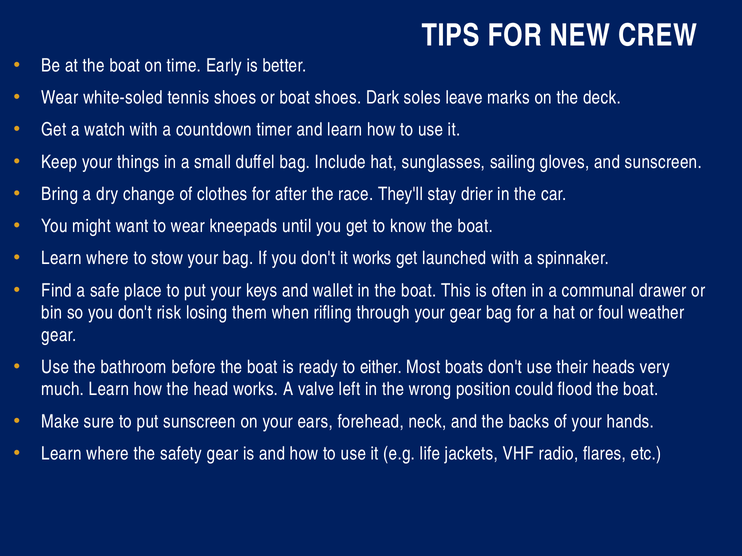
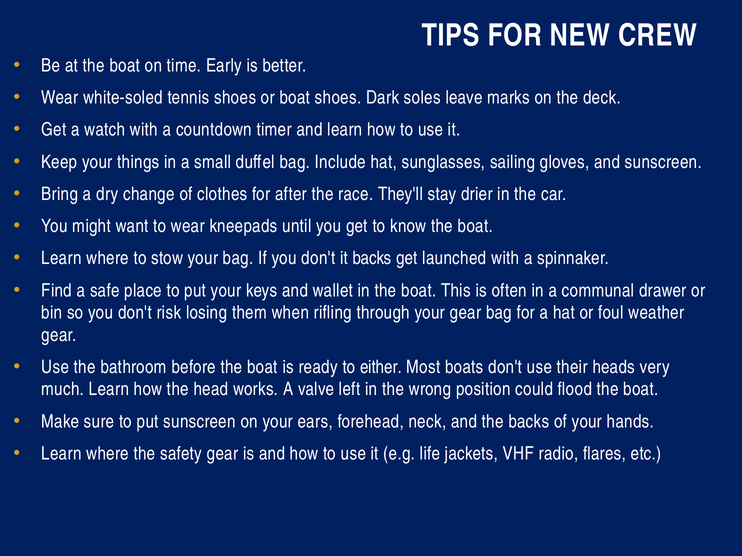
it works: works -> backs
